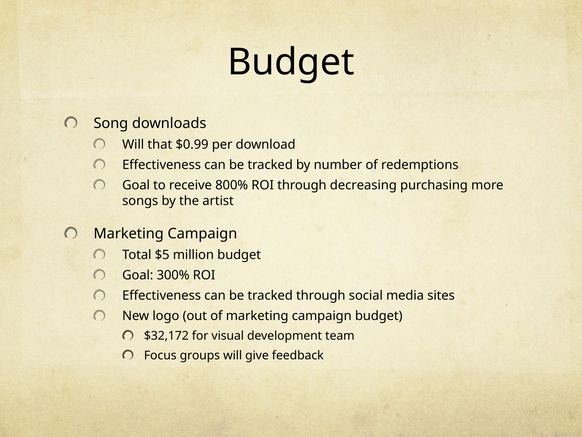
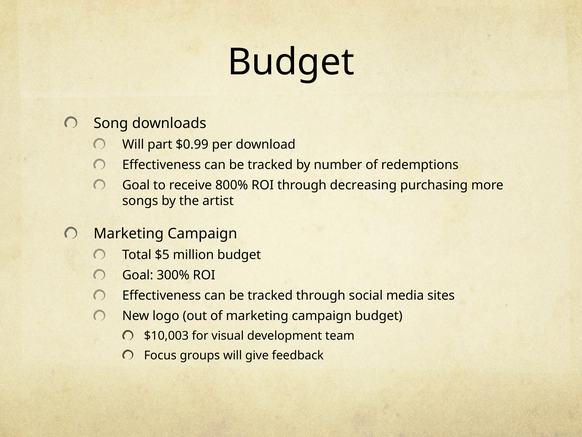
that: that -> part
$32,172: $32,172 -> $10,003
